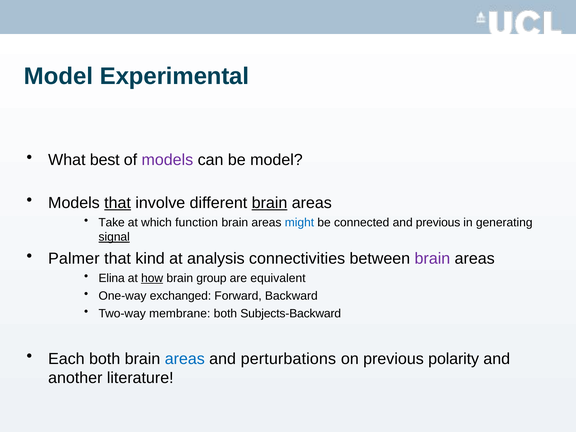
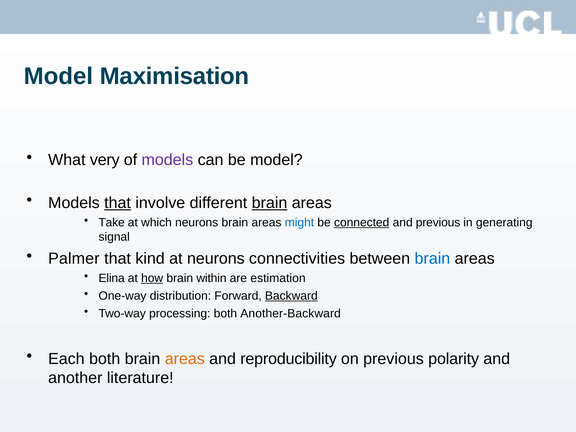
Experimental: Experimental -> Maximisation
best: best -> very
which function: function -> neurons
connected underline: none -> present
signal underline: present -> none
at analysis: analysis -> neurons
brain at (432, 259) colour: purple -> blue
group: group -> within
equivalent: equivalent -> estimation
exchanged: exchanged -> distribution
Backward underline: none -> present
membrane: membrane -> processing
Subjects-Backward: Subjects-Backward -> Another-Backward
areas at (185, 359) colour: blue -> orange
perturbations: perturbations -> reproducibility
